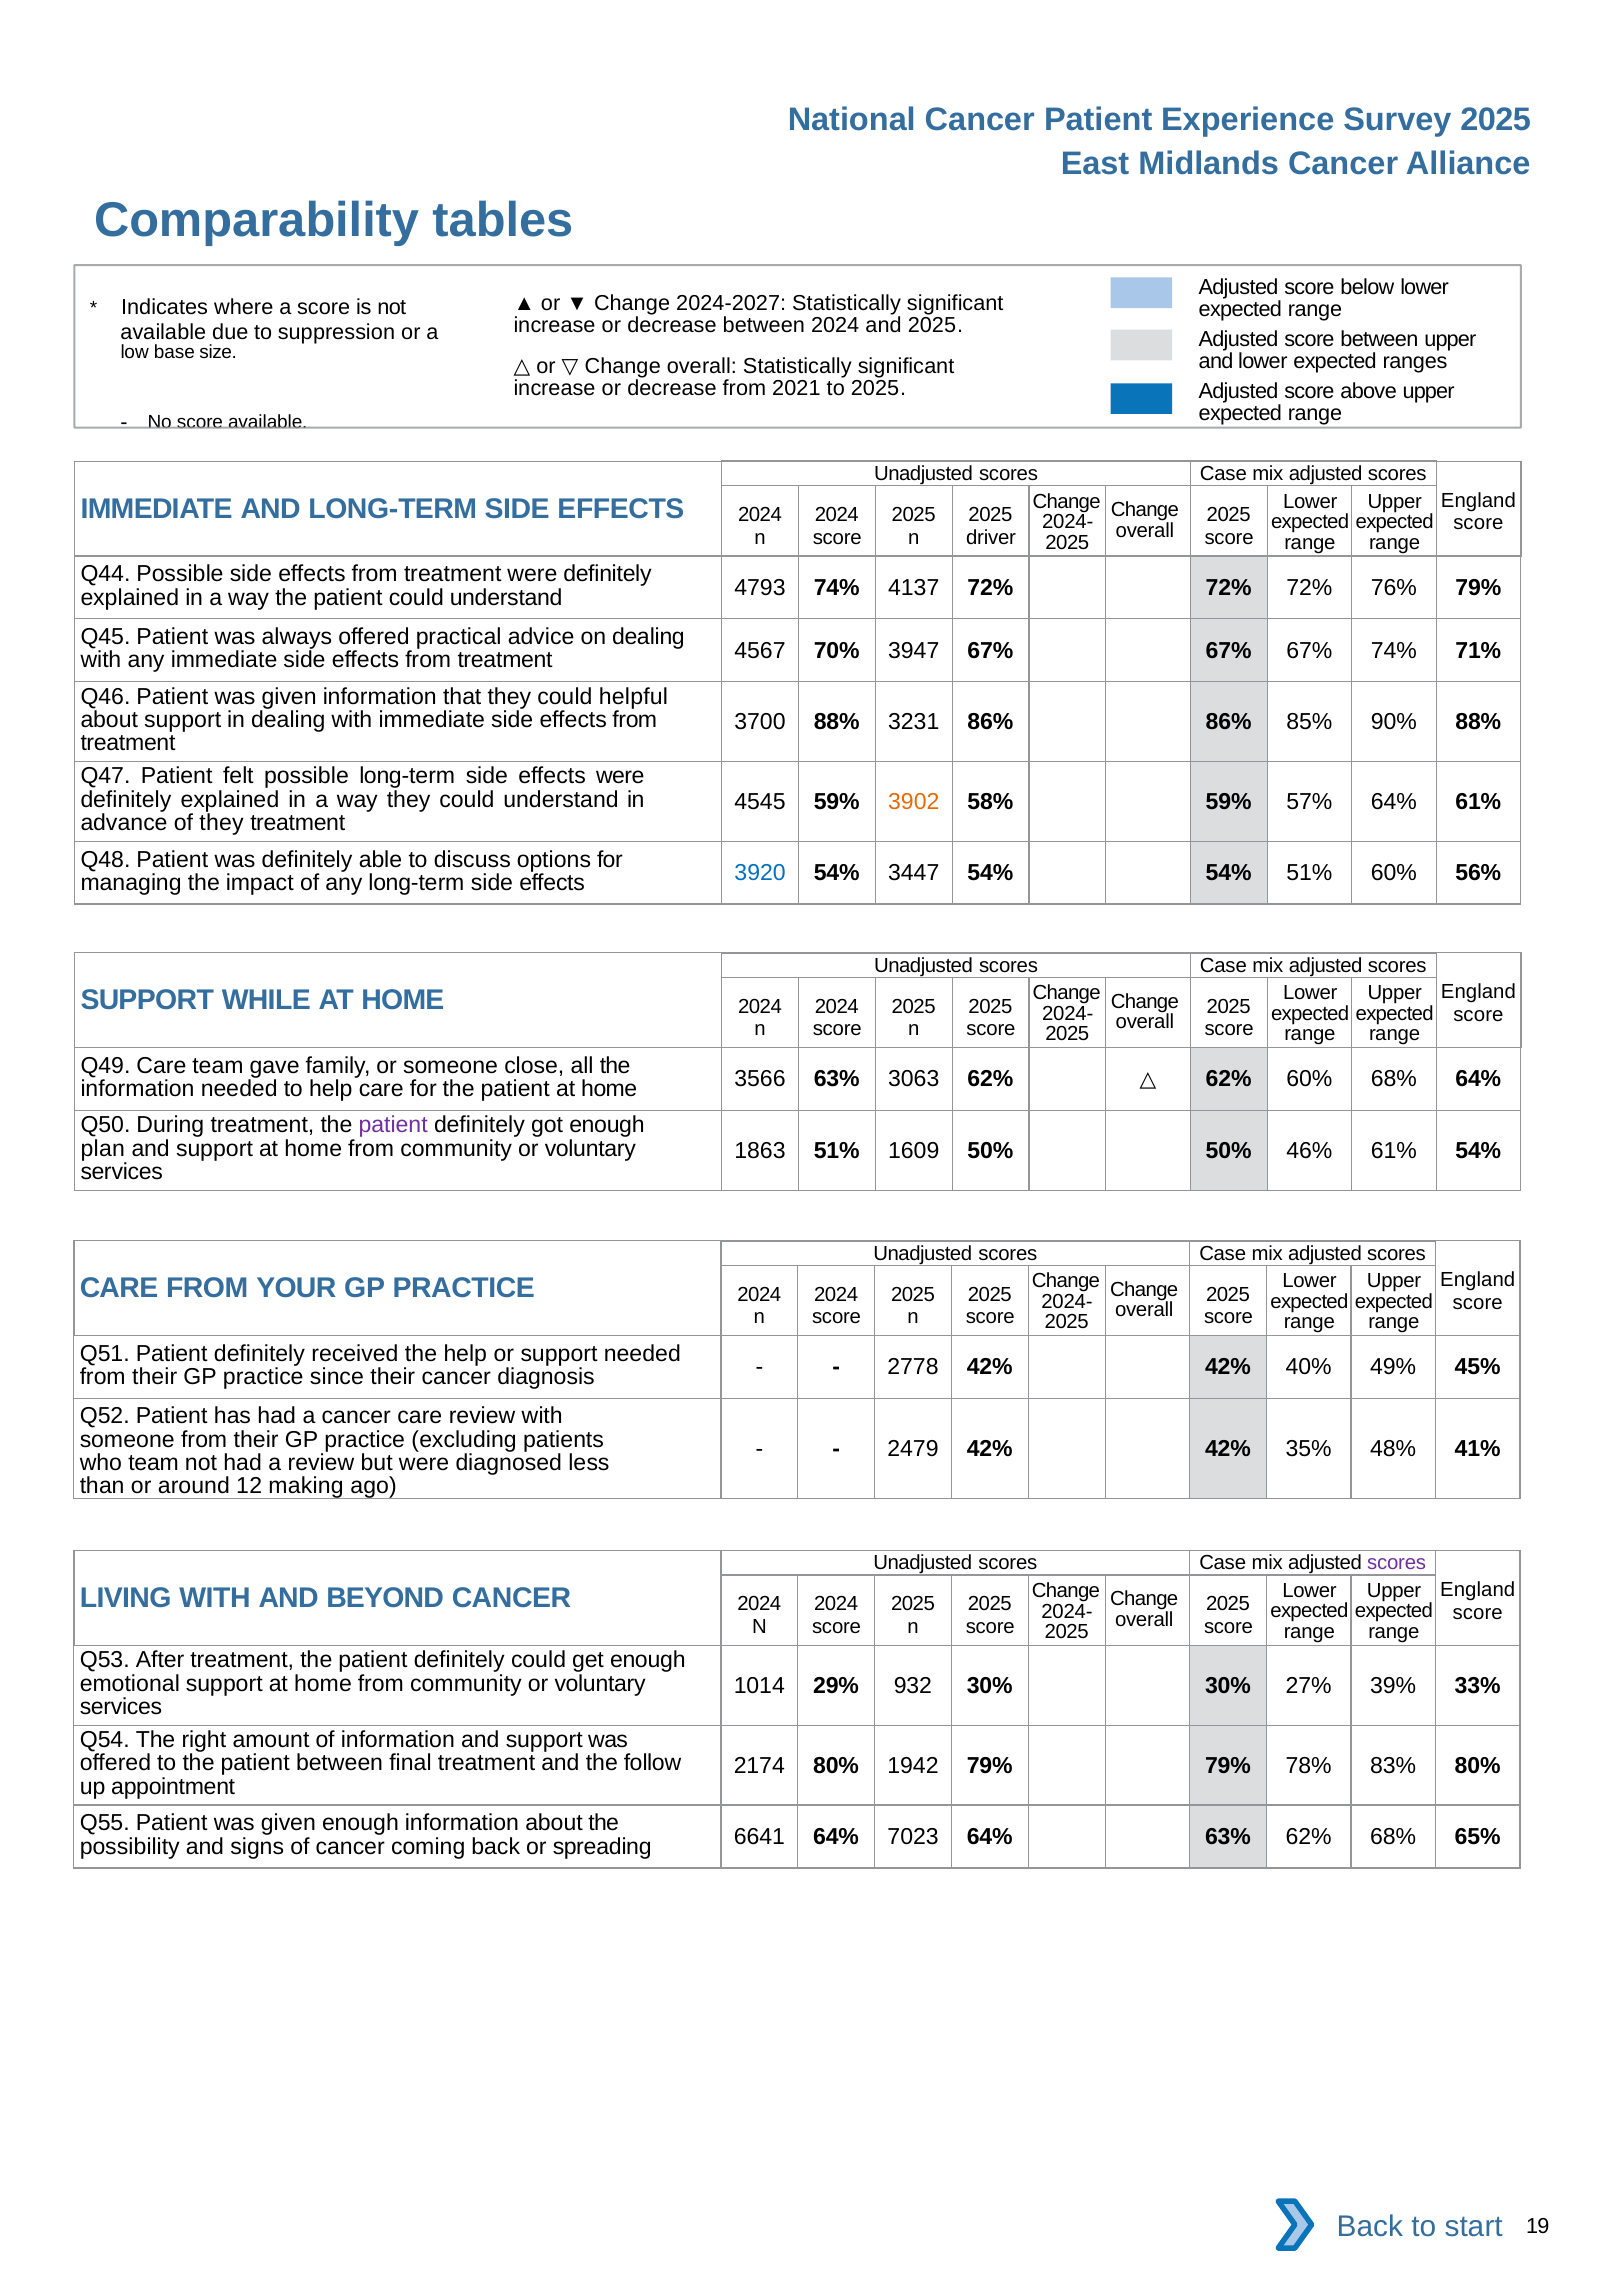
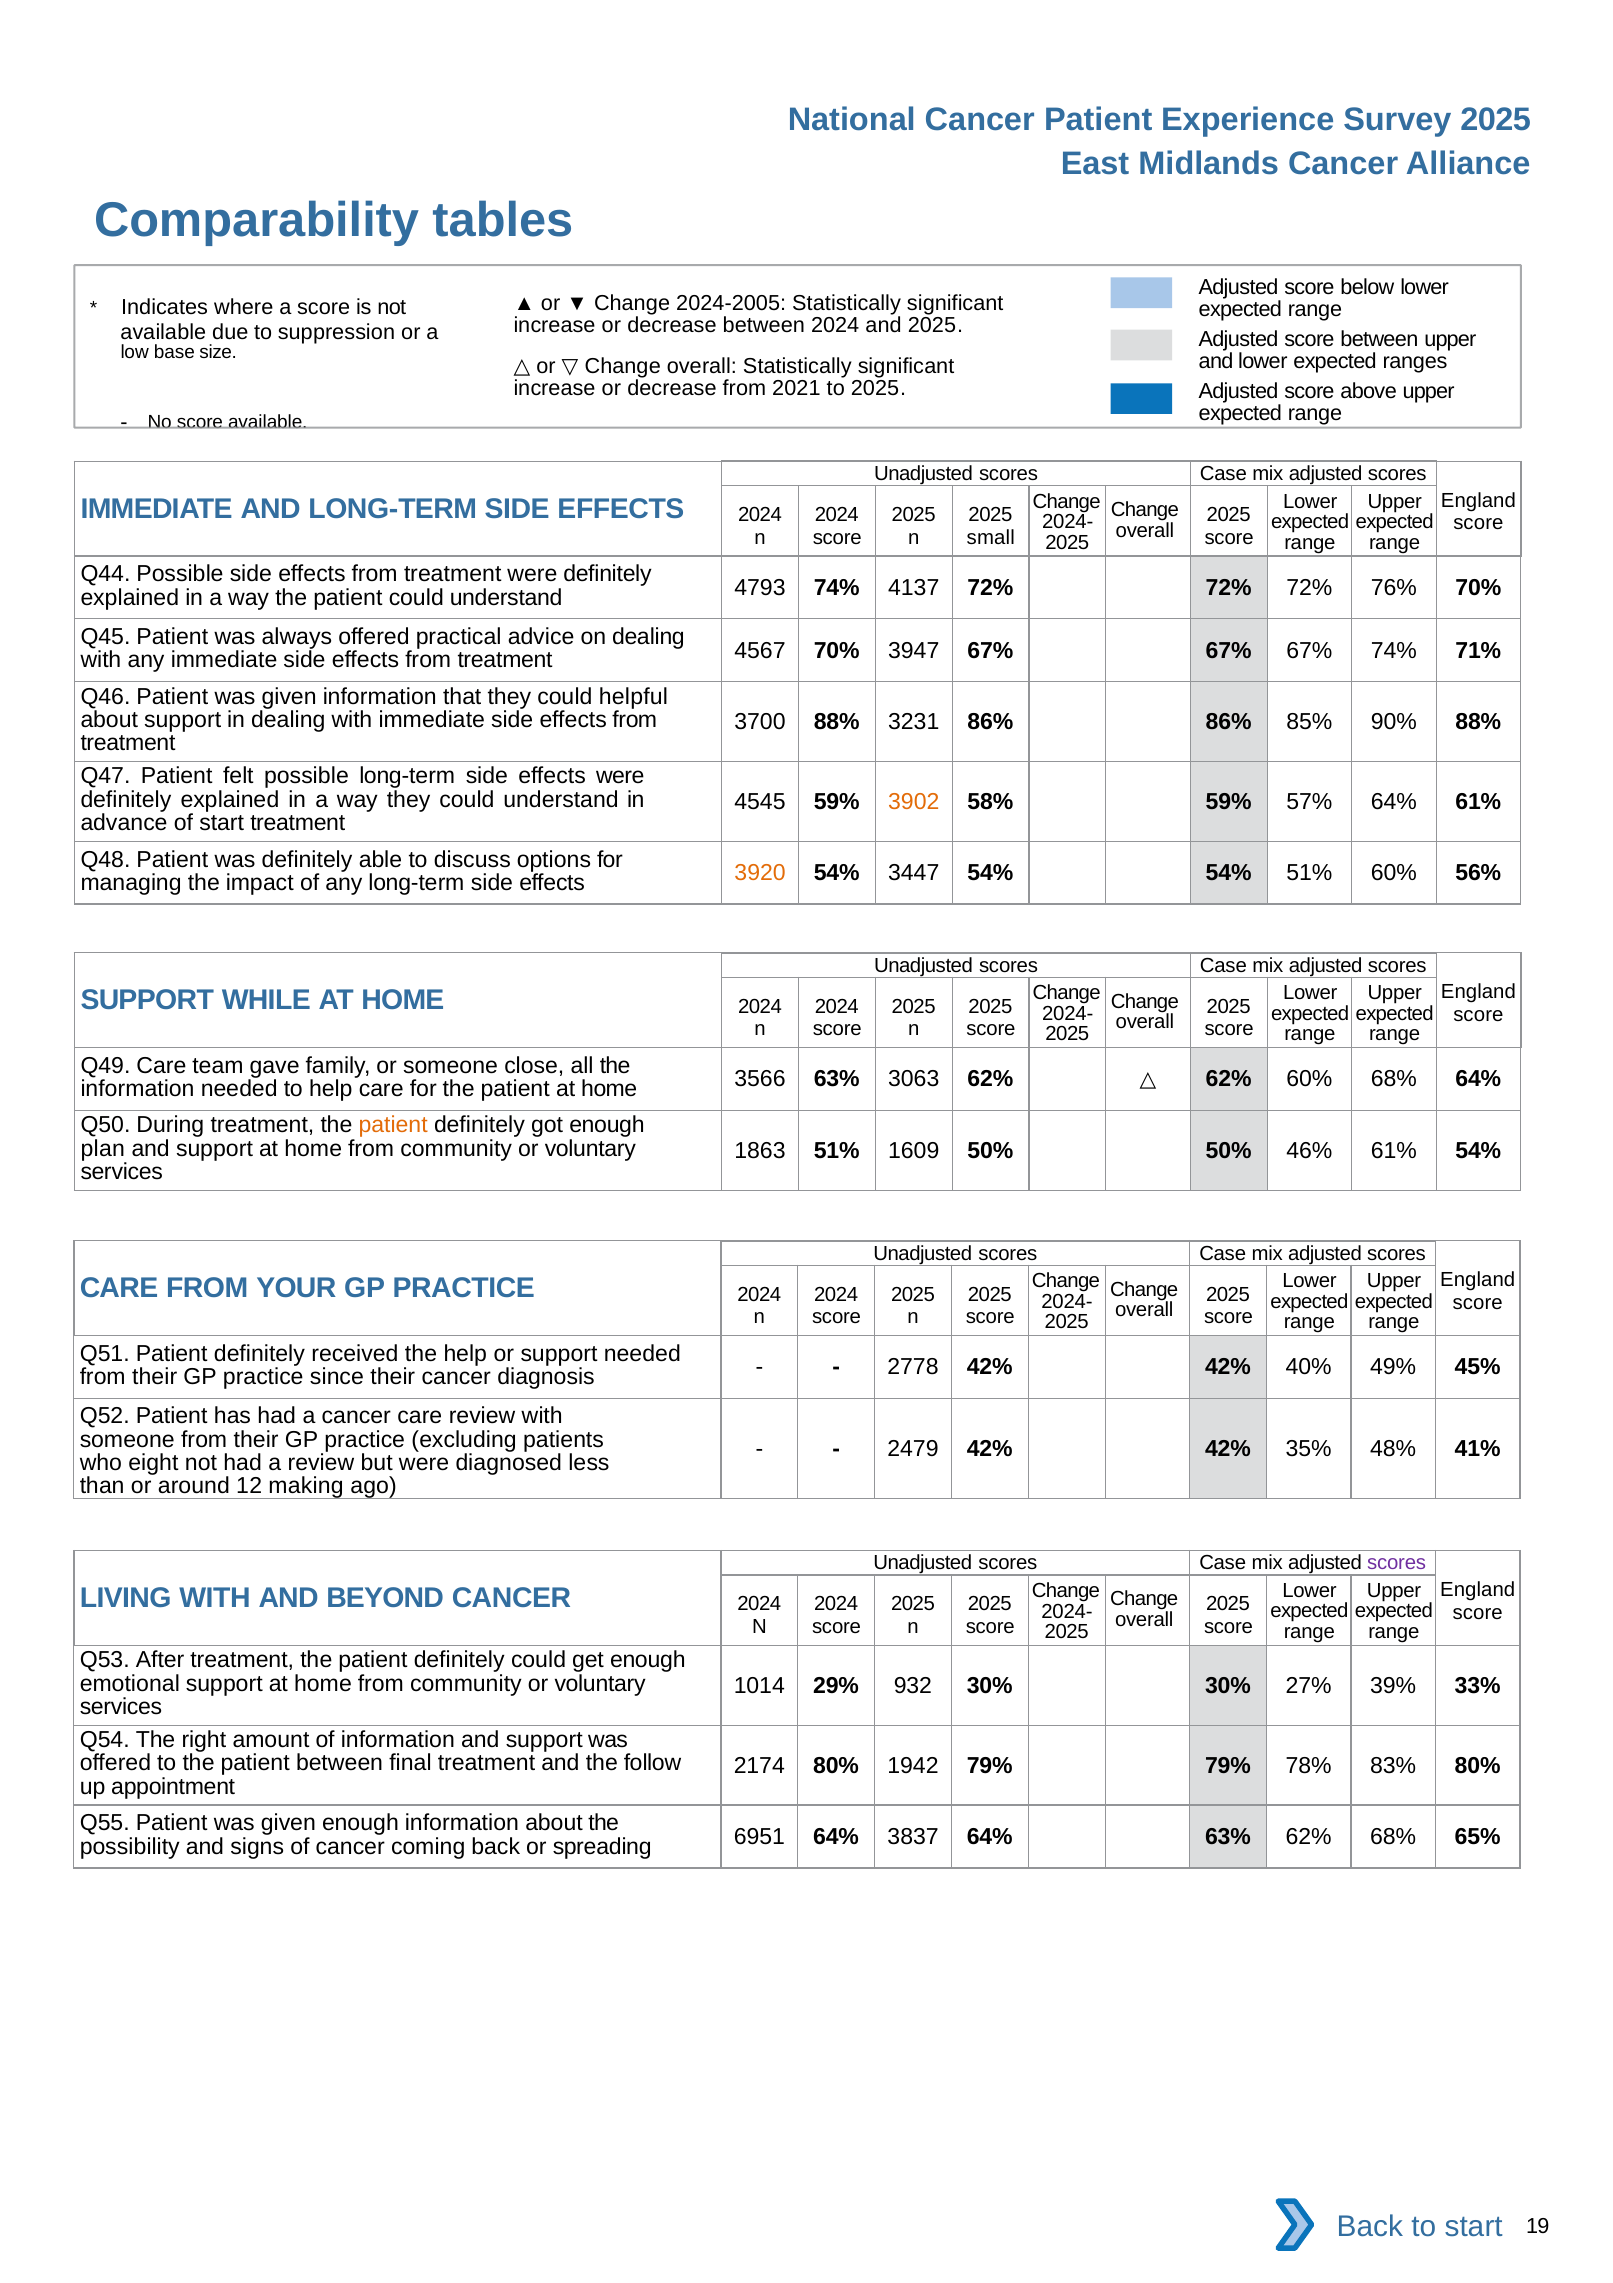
2024-2027: 2024-2027 -> 2024-2005
driver: driver -> small
76% 79%: 79% -> 70%
of they: they -> start
3920 colour: blue -> orange
patient at (393, 1125) colour: purple -> orange
who team: team -> eight
6641: 6641 -> 6951
7023: 7023 -> 3837
